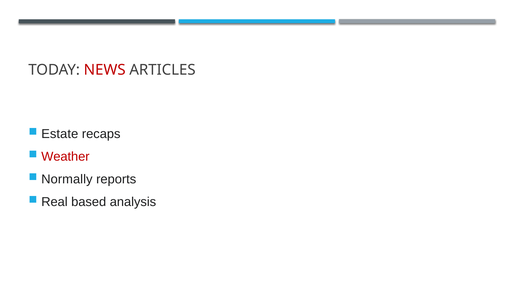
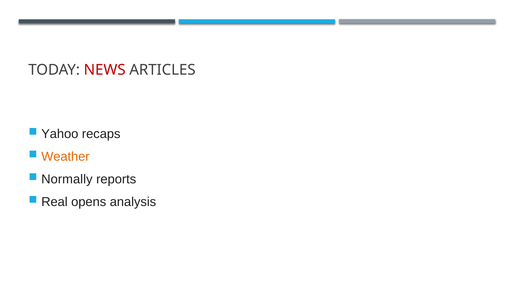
Estate: Estate -> Yahoo
Weather colour: red -> orange
based: based -> opens
